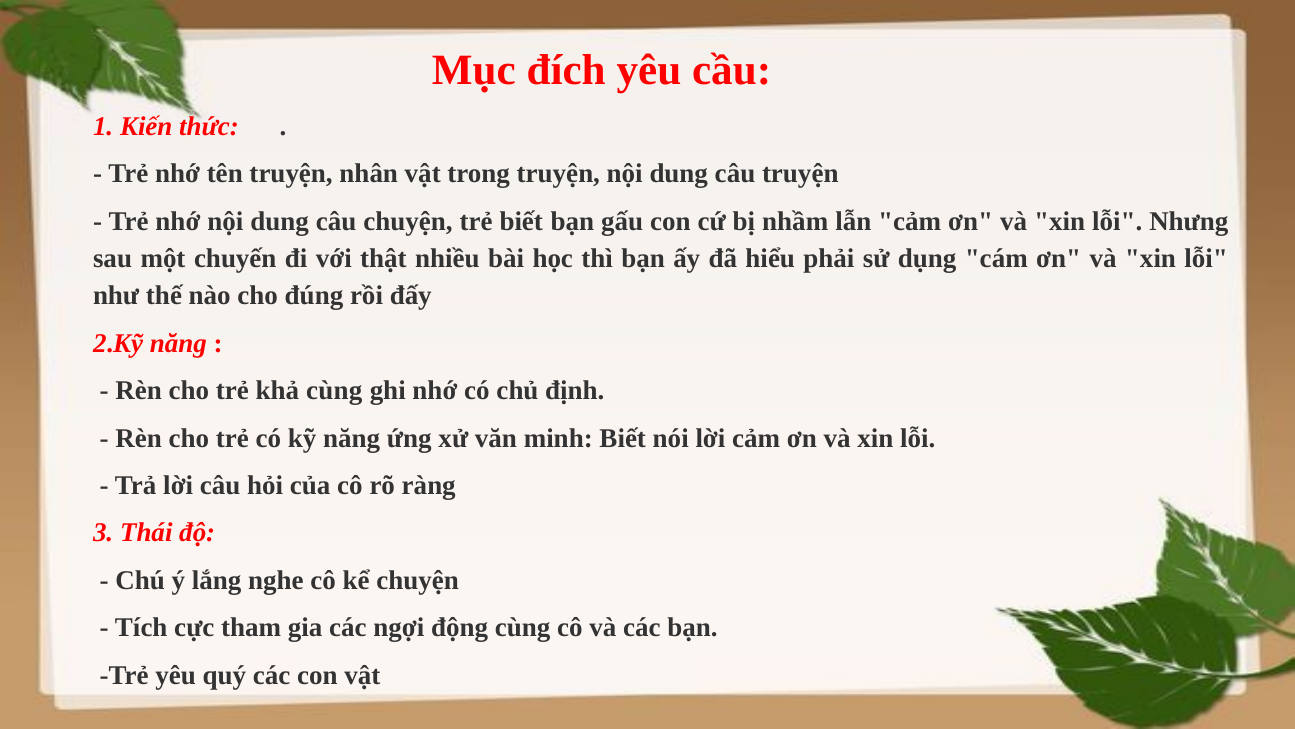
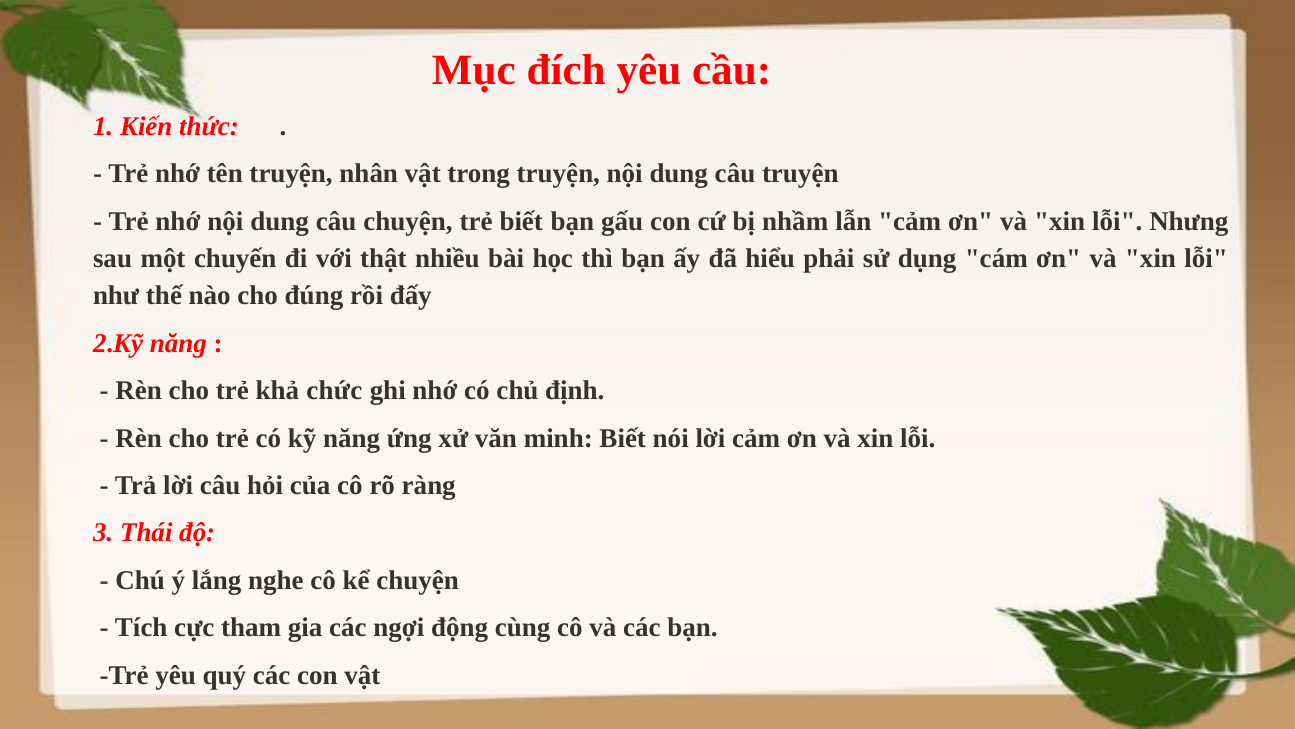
khả cùng: cùng -> chức
